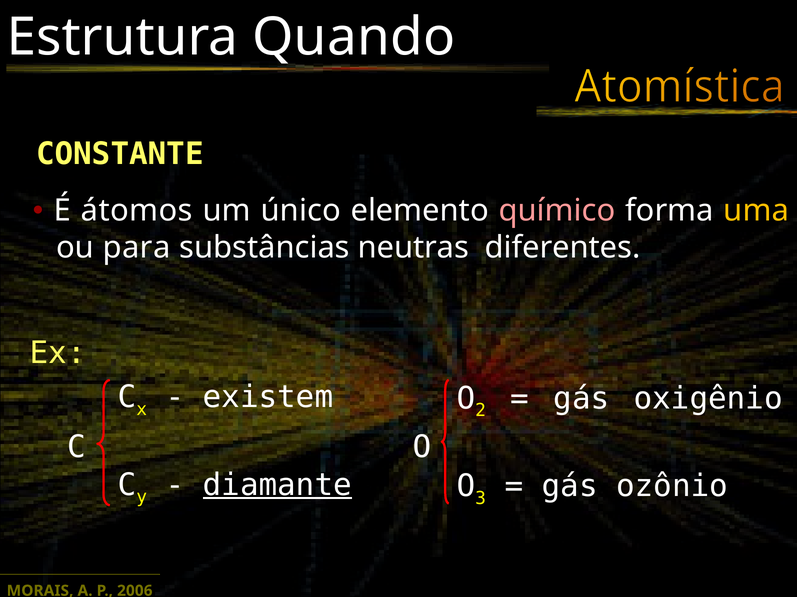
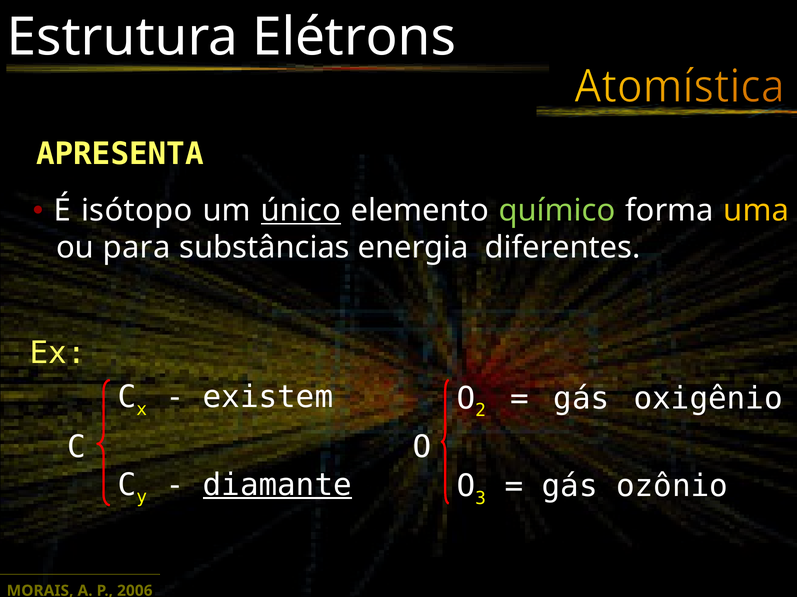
Quando: Quando -> Elétrons
CONSTANTE: CONSTANTE -> APRESENTA
átomos: átomos -> isótopo
único underline: none -> present
químico colour: pink -> light green
neutras: neutras -> energia
